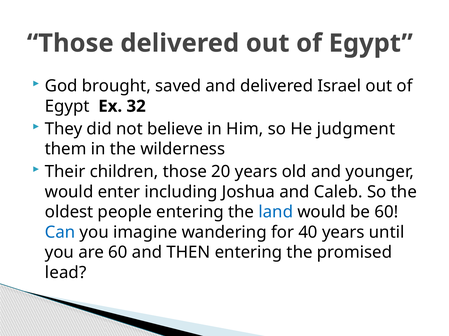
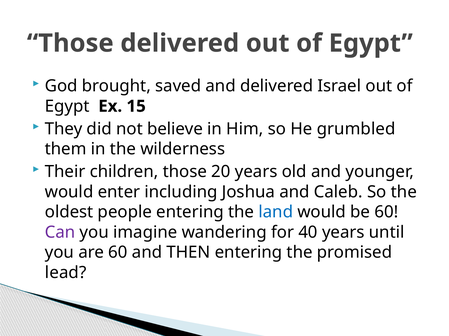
32: 32 -> 15
judgment: judgment -> grumbled
Can colour: blue -> purple
